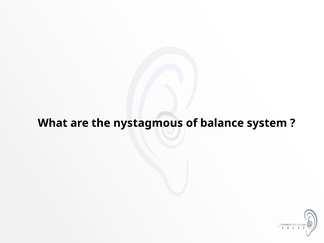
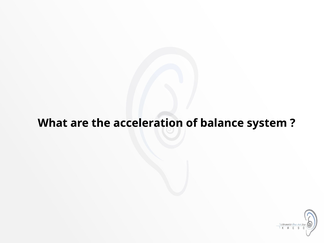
nystagmous: nystagmous -> acceleration
